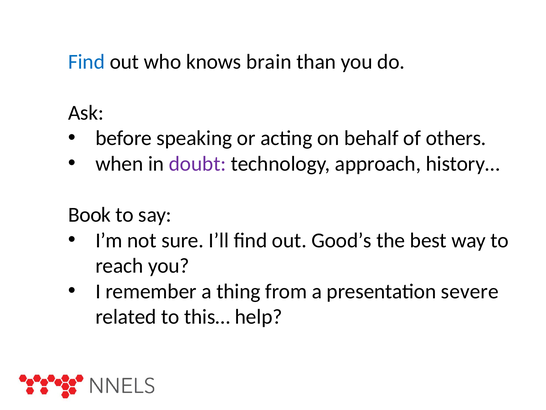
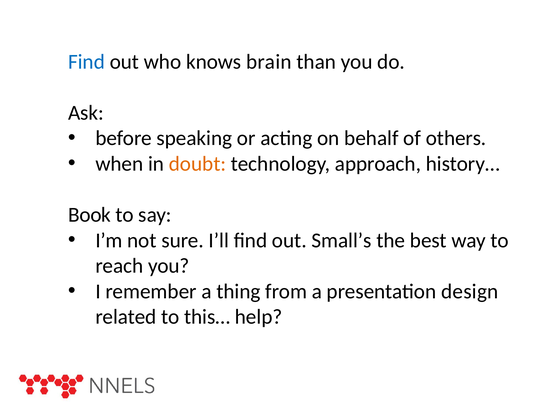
doubt colour: purple -> orange
Good’s: Good’s -> Small’s
severe: severe -> design
